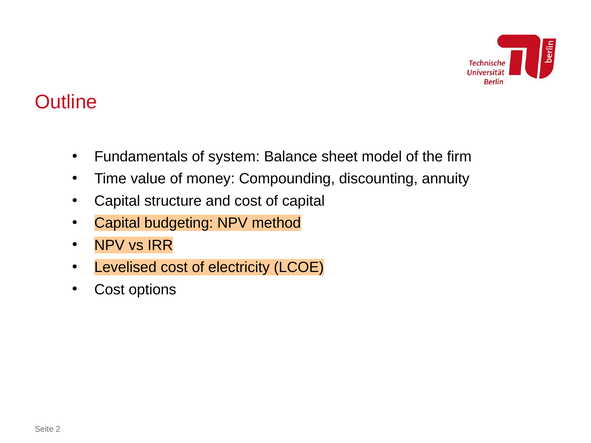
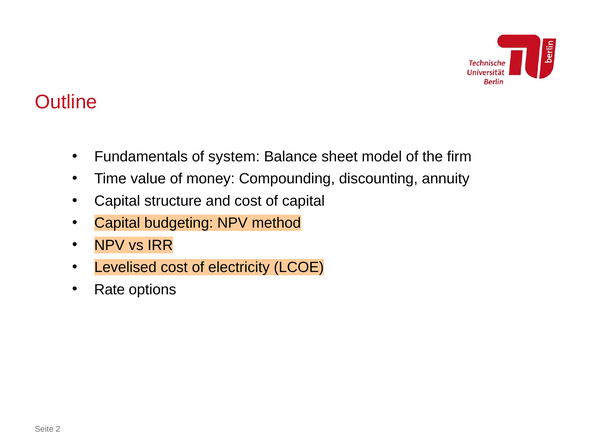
Cost at (109, 290): Cost -> Rate
